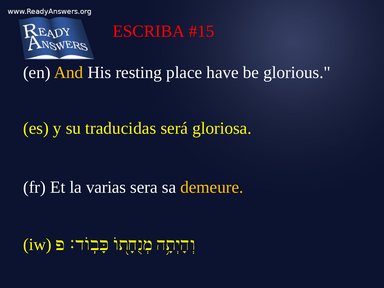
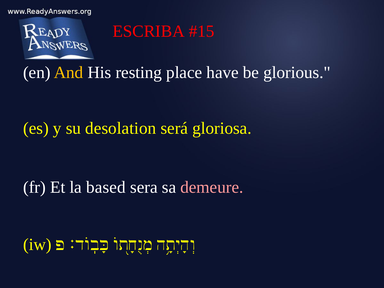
traducidas: traducidas -> desolation
varias: varias -> based
demeure colour: yellow -> pink
